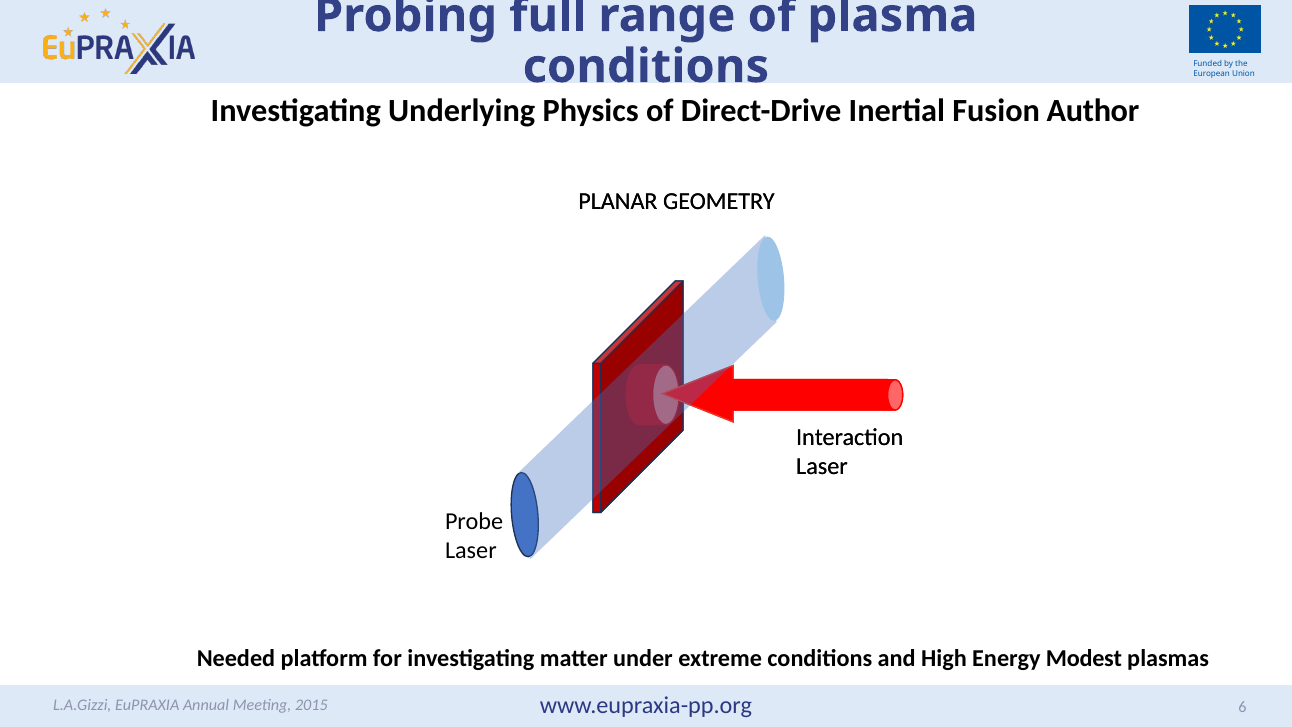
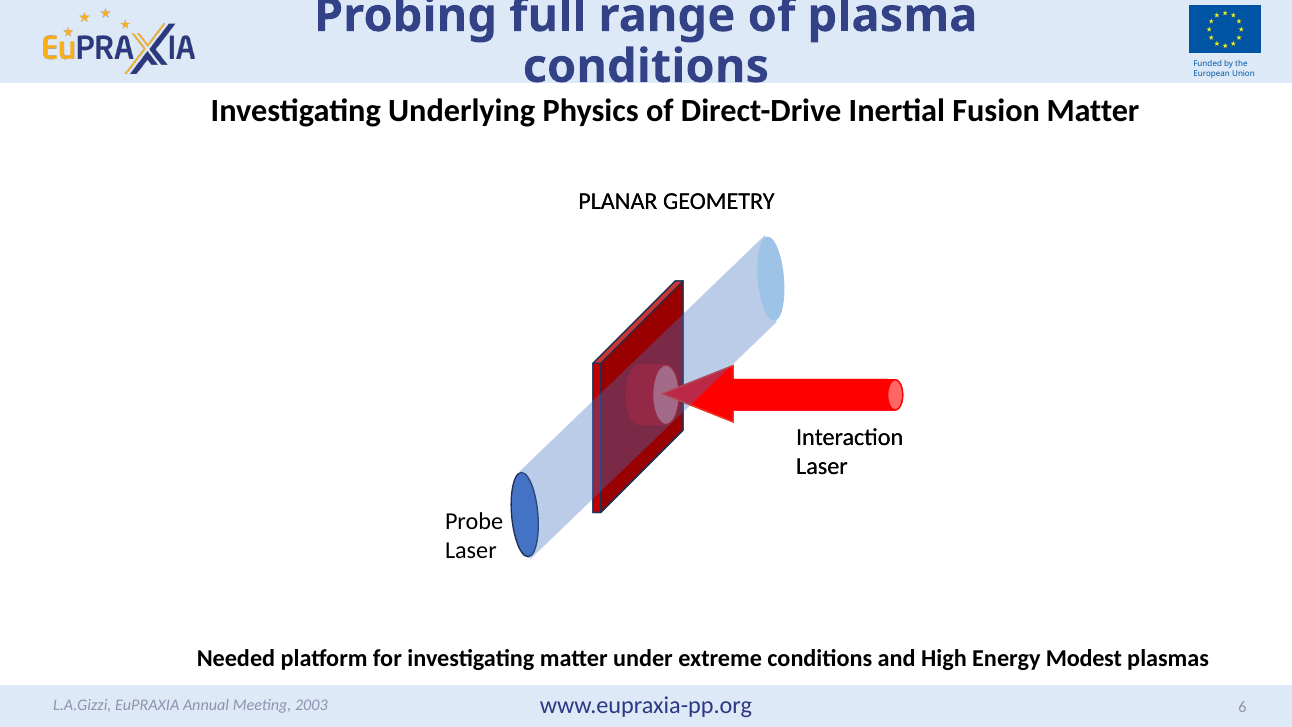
Fusion Author: Author -> Matter
2015: 2015 -> 2003
